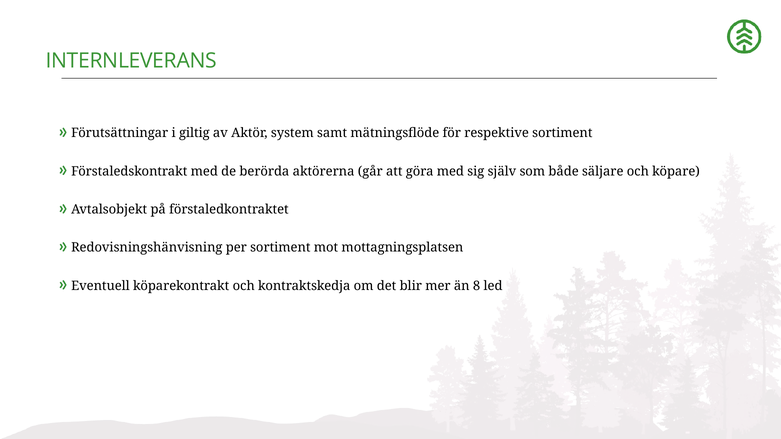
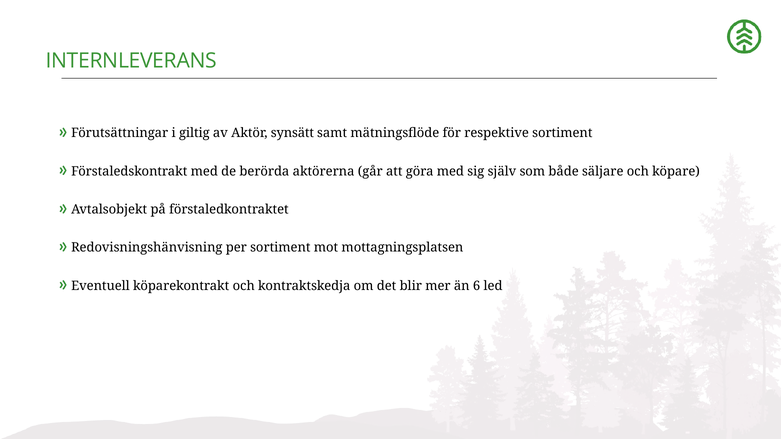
system: system -> synsätt
8: 8 -> 6
